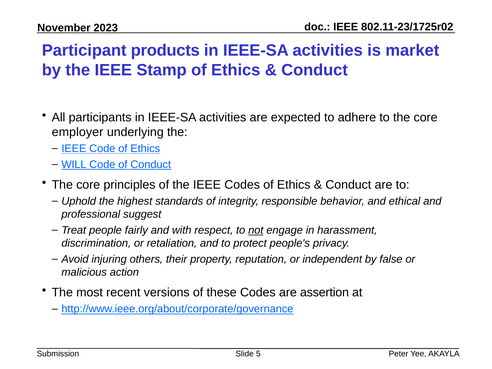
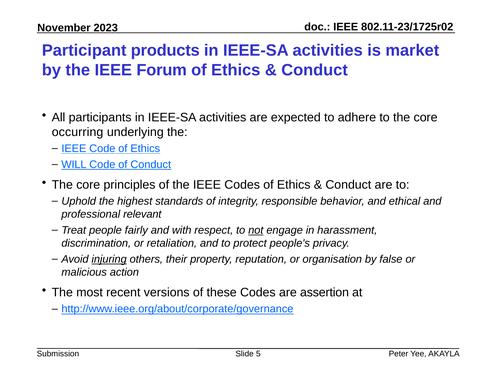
Stamp: Stamp -> Forum
employer: employer -> occurring
suggest: suggest -> relevant
injuring underline: none -> present
independent: independent -> organisation
